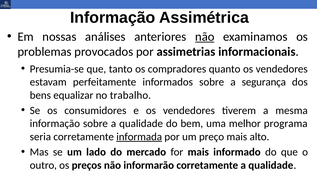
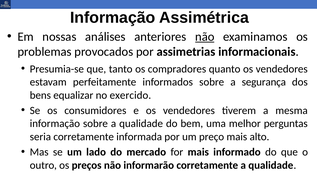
trabalho: trabalho -> exercido
programa: programa -> perguntas
informada underline: present -> none
